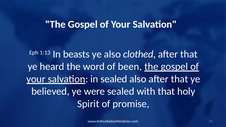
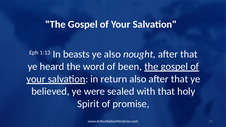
clothed: clothed -> nought
in sealed: sealed -> return
